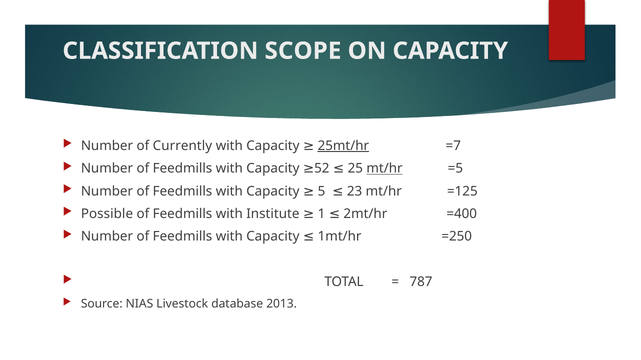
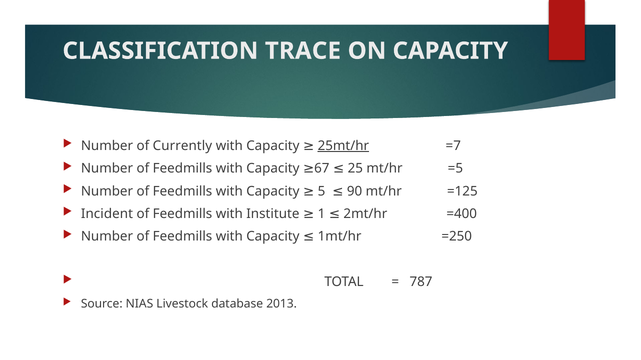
SCOPE: SCOPE -> TRACE
52: 52 -> 67
mt/hr at (384, 169) underline: present -> none
23: 23 -> 90
Possible: Possible -> Incident
